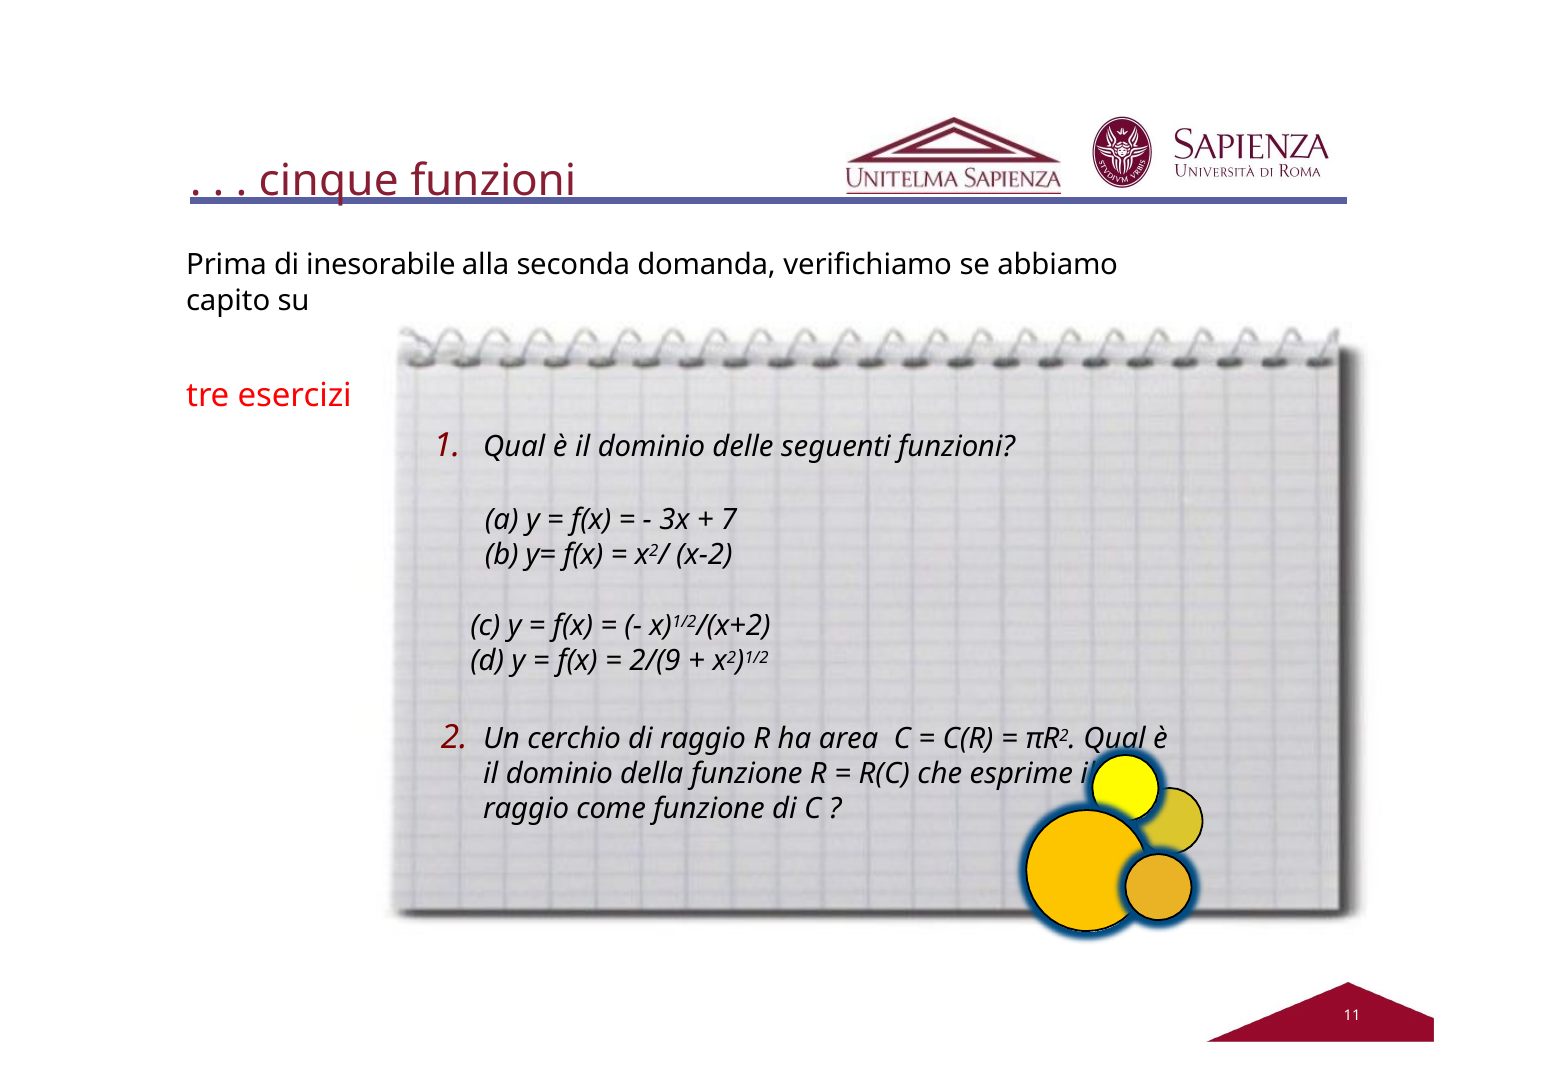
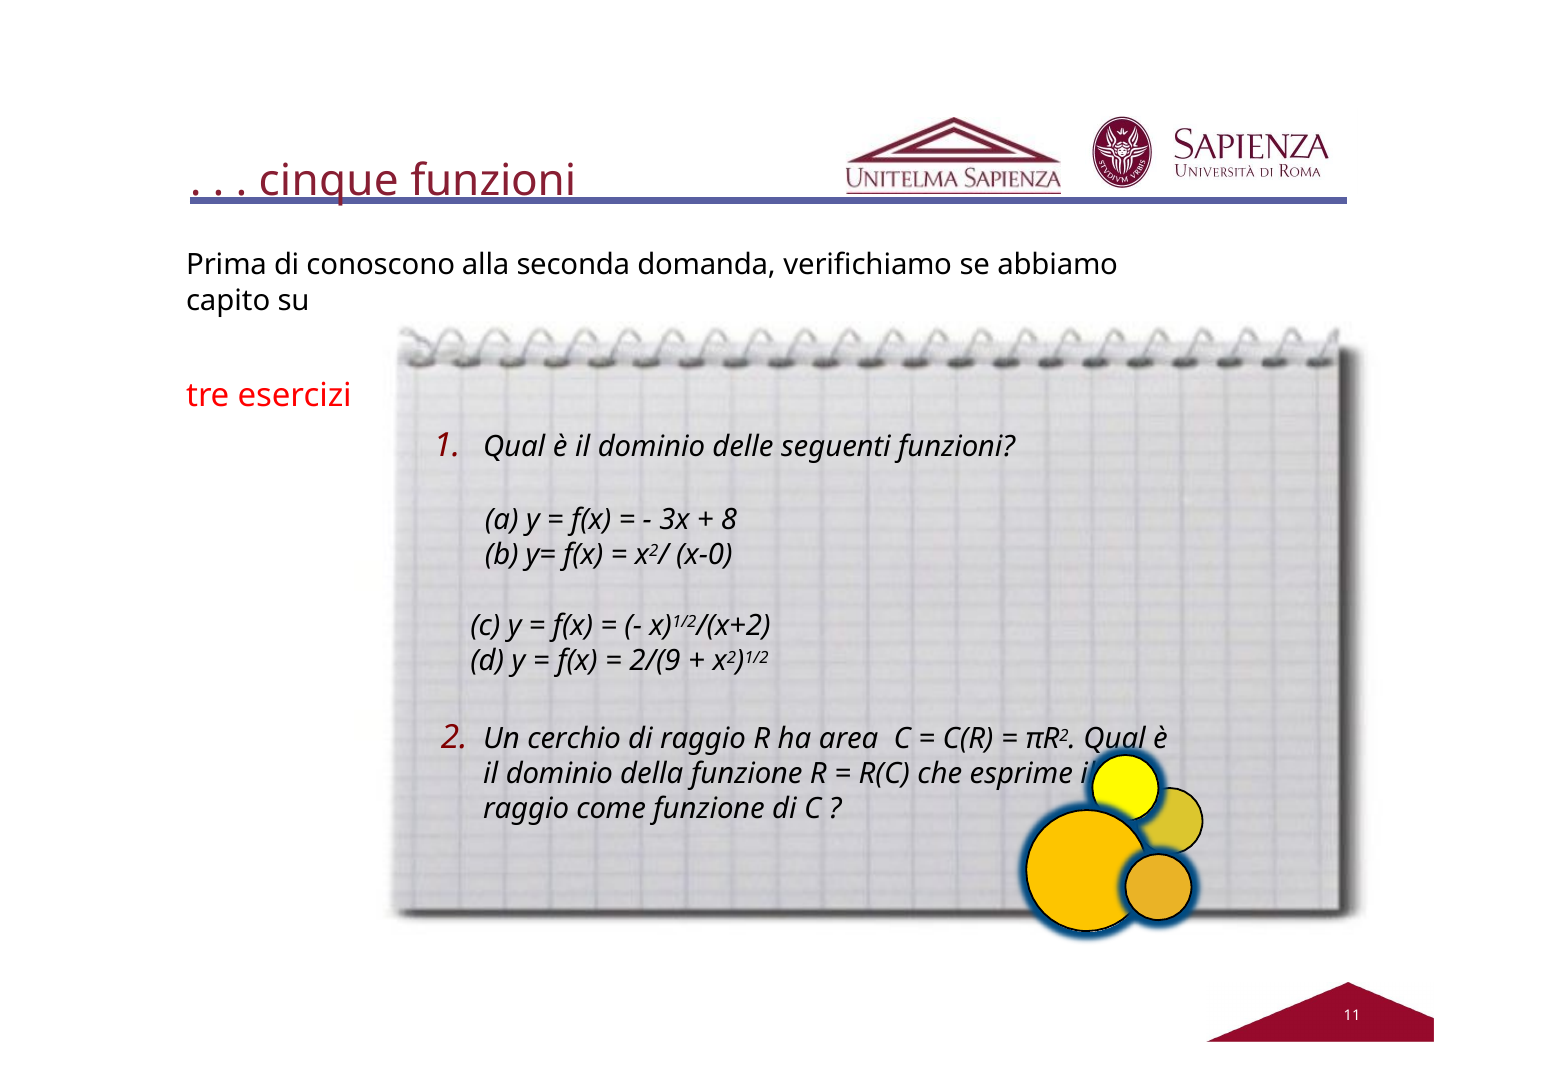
inesorabile: inesorabile -> conoscono
7: 7 -> 8
x-2: x-2 -> x-0
